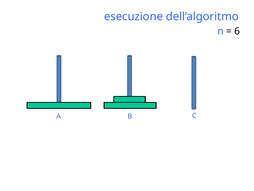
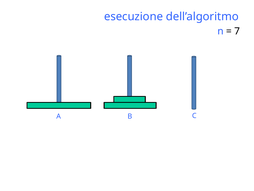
6: 6 -> 7
